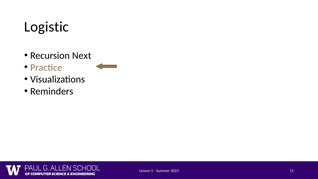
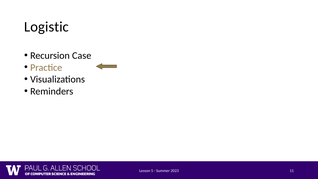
Next: Next -> Case
